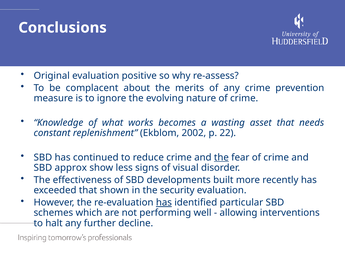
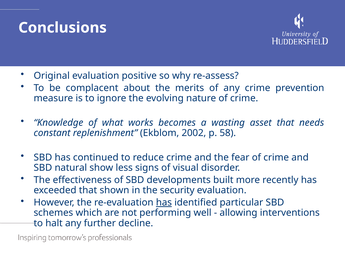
22: 22 -> 58
the at (221, 158) underline: present -> none
approx: approx -> natural
